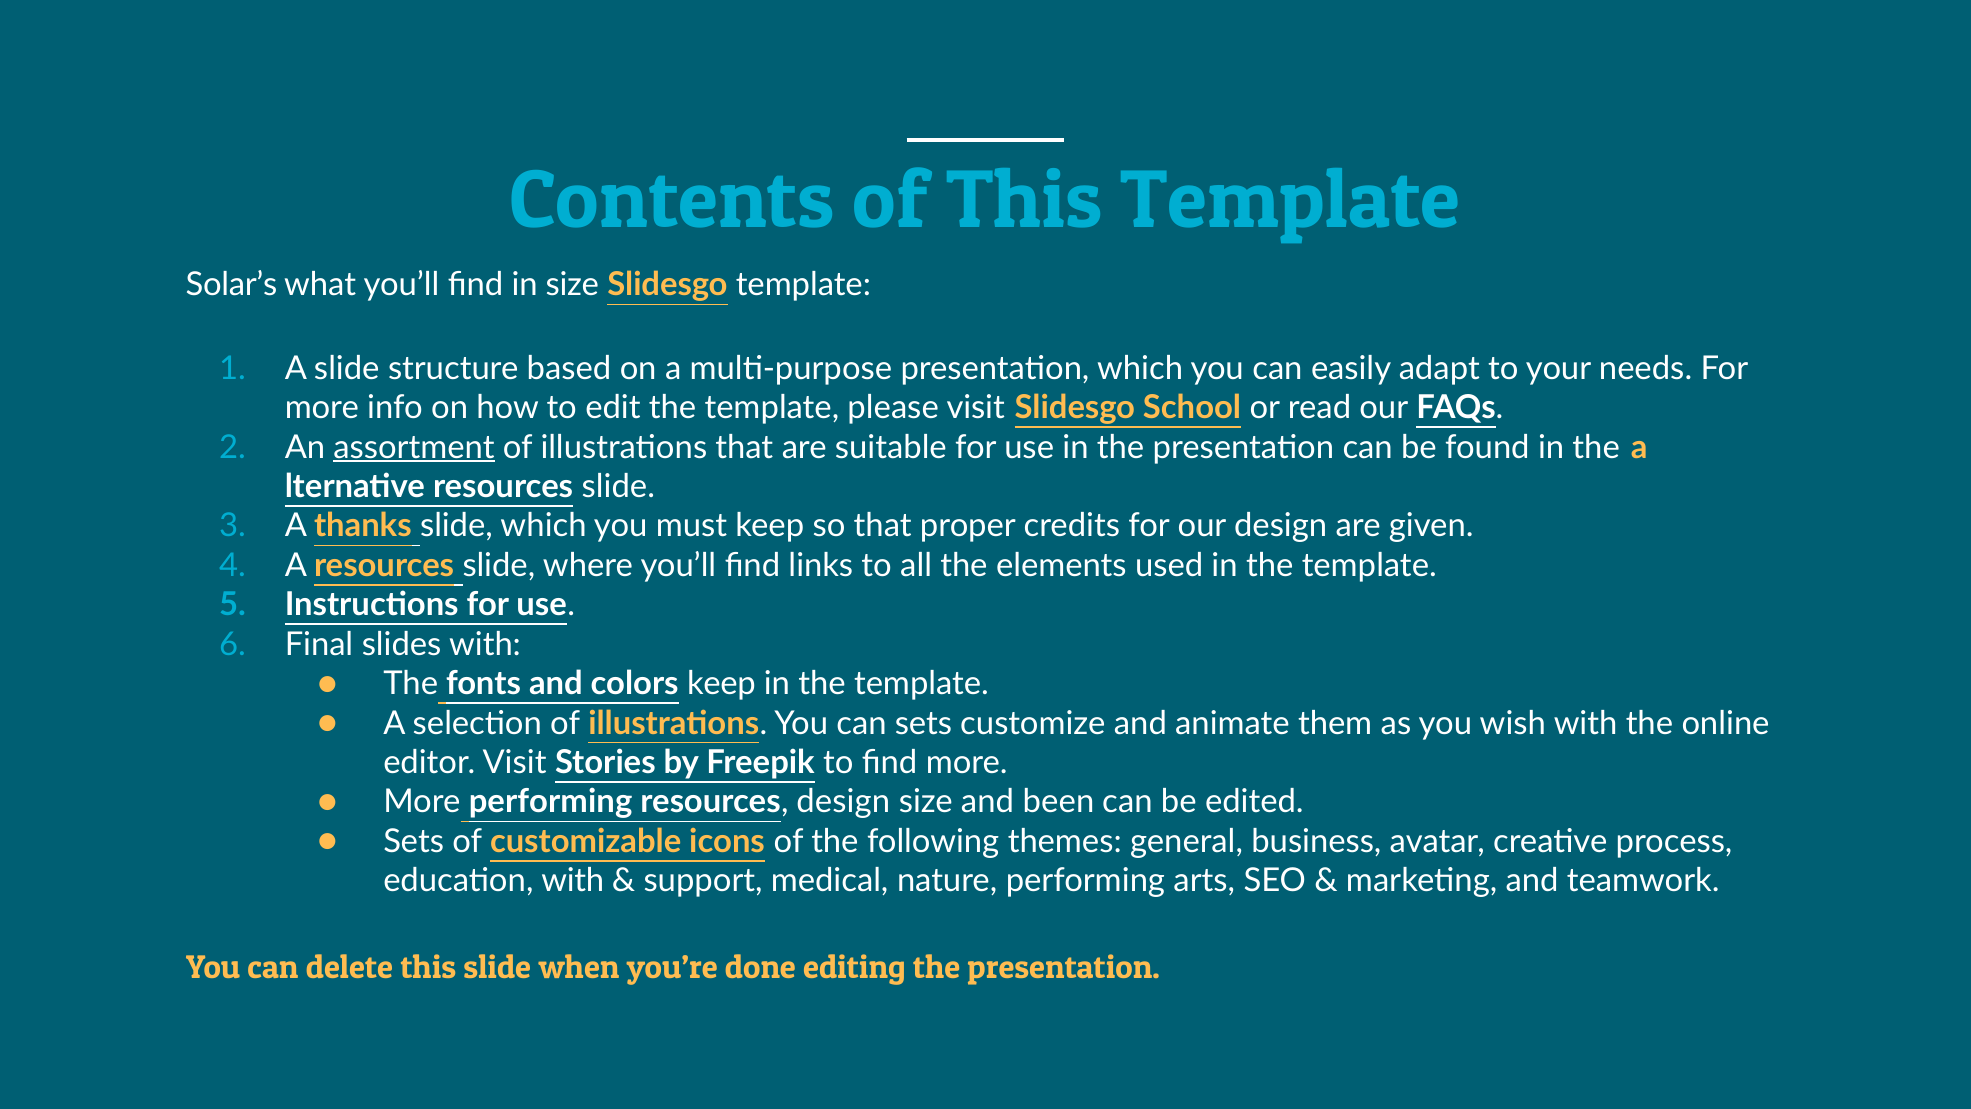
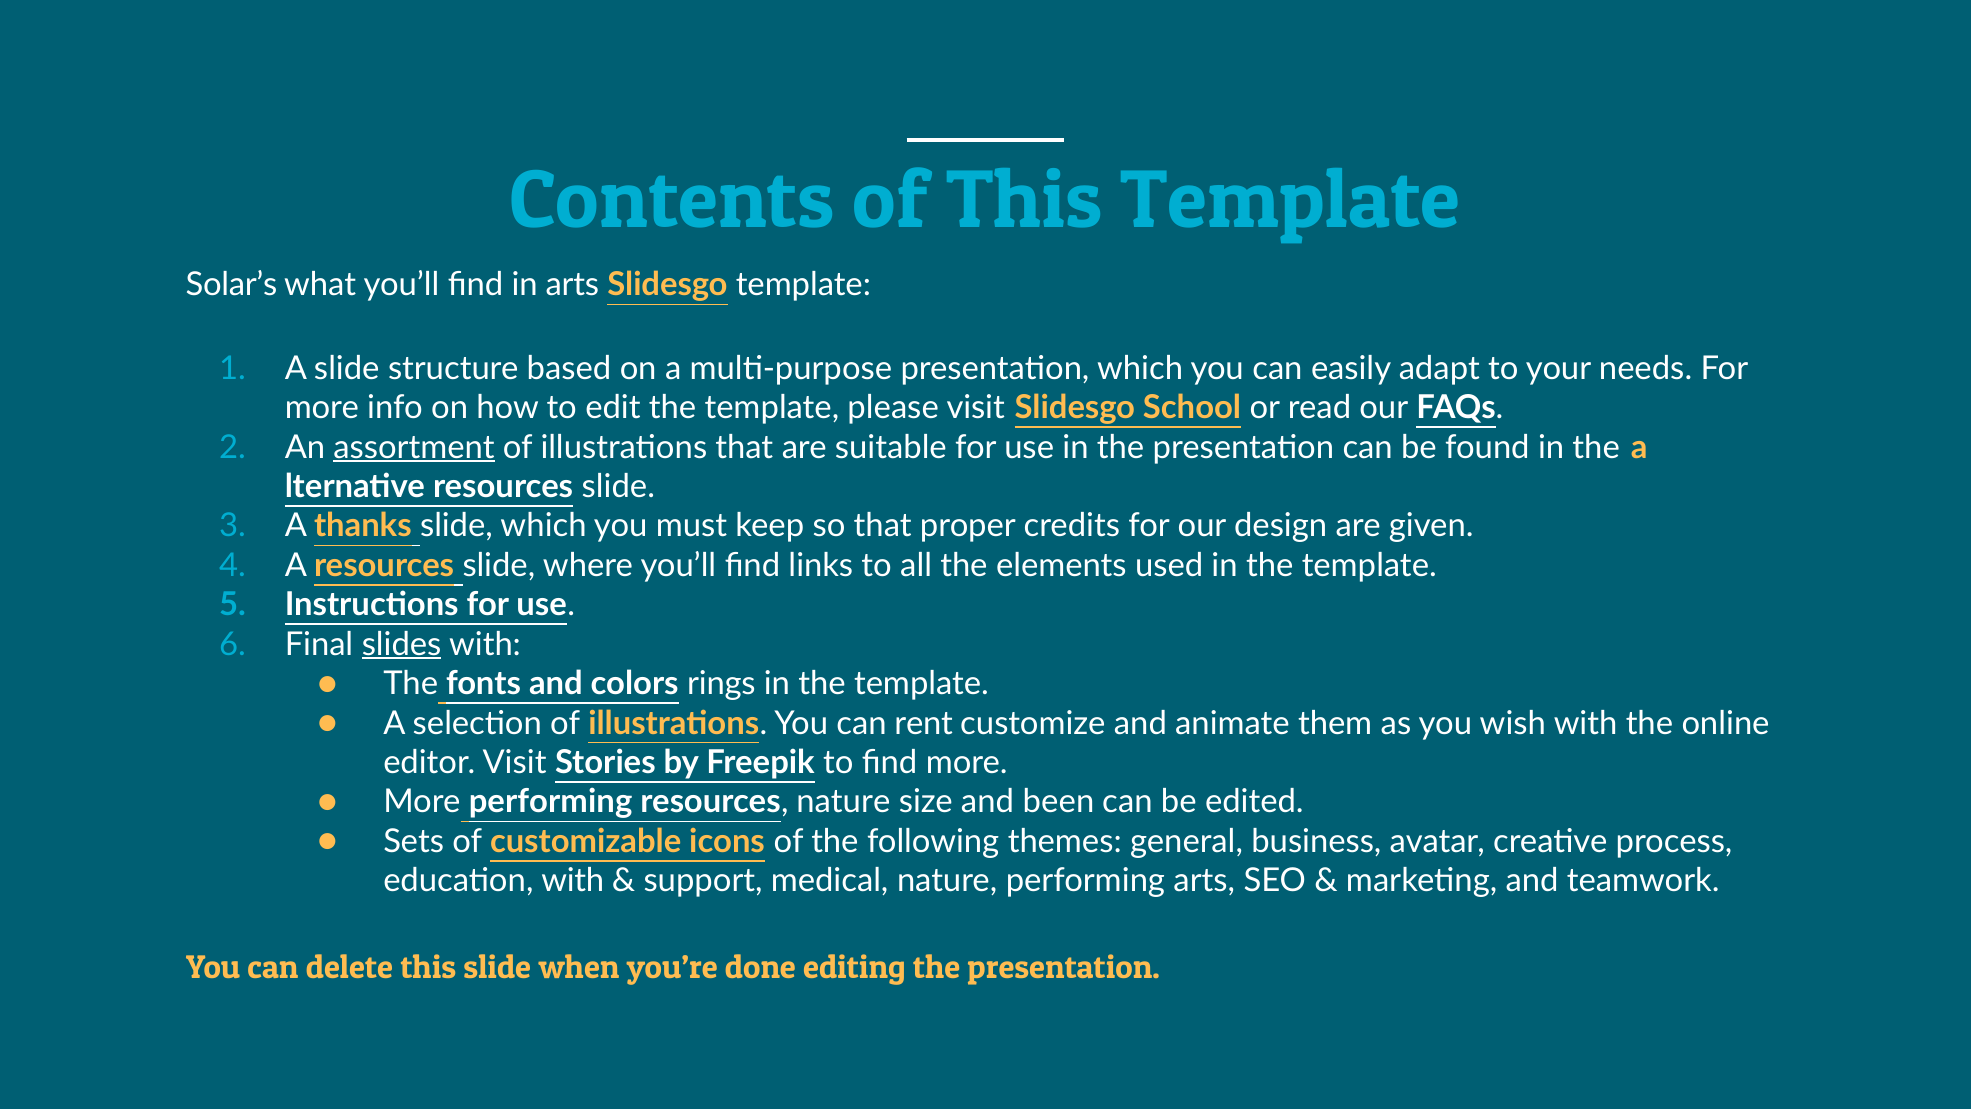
in size: size -> arts
slides underline: none -> present
colors keep: keep -> rings
can sets: sets -> rent
resources design: design -> nature
